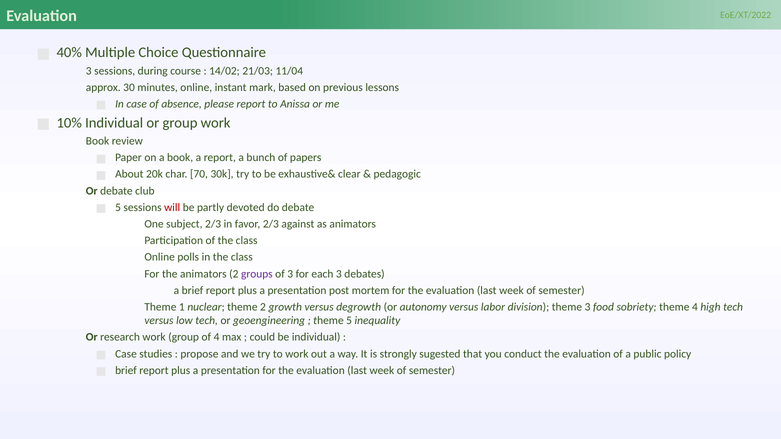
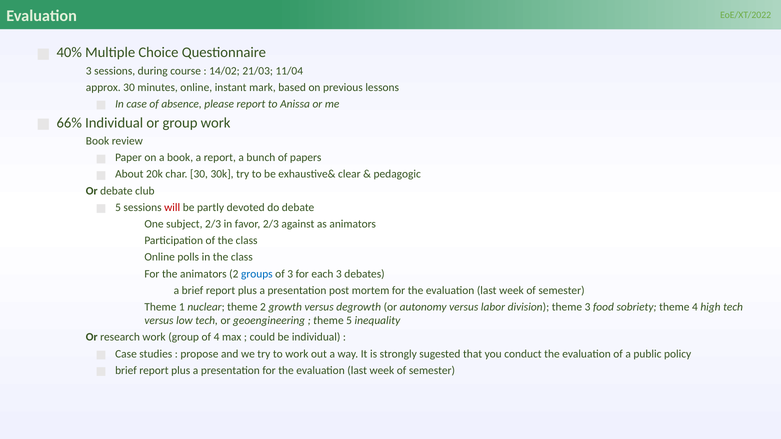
10%: 10% -> 66%
char 70: 70 -> 30
groups colour: purple -> blue
